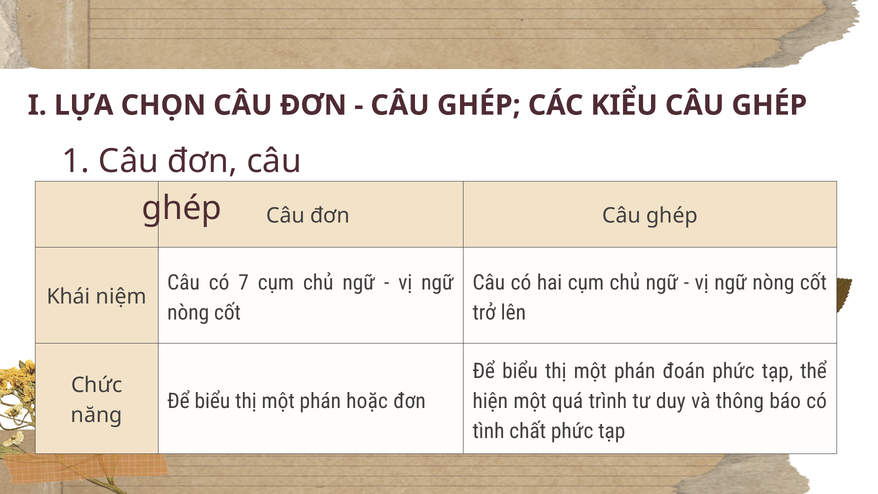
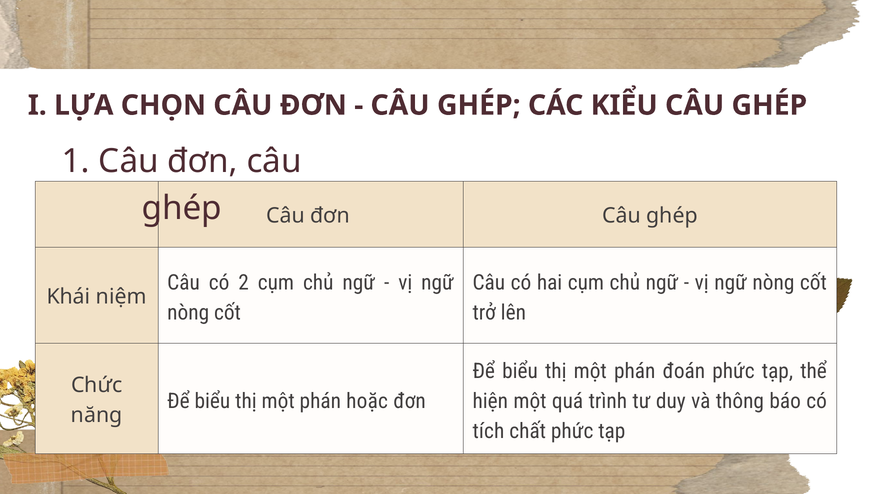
7: 7 -> 2
tình: tình -> tích
